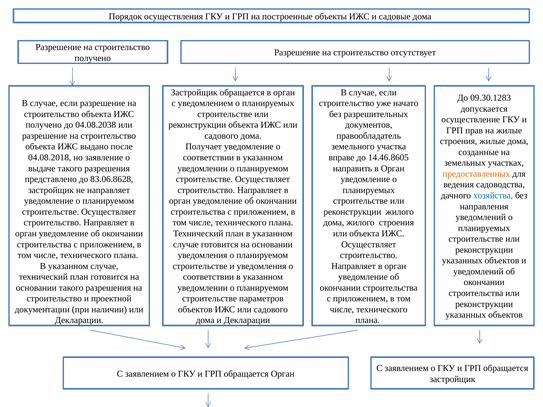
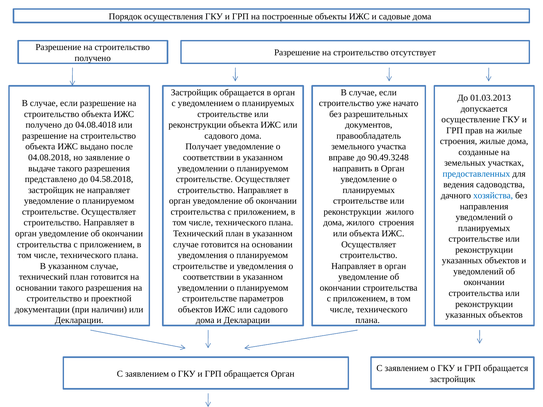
09.30.1283: 09.30.1283 -> 01.03.2013
04.08.2038: 04.08.2038 -> 04.08.4018
14.46.8605: 14.46.8605 -> 90.49.3248
предоставленных colour: orange -> blue
83.06.8628: 83.06.8628 -> 04.58.2018
